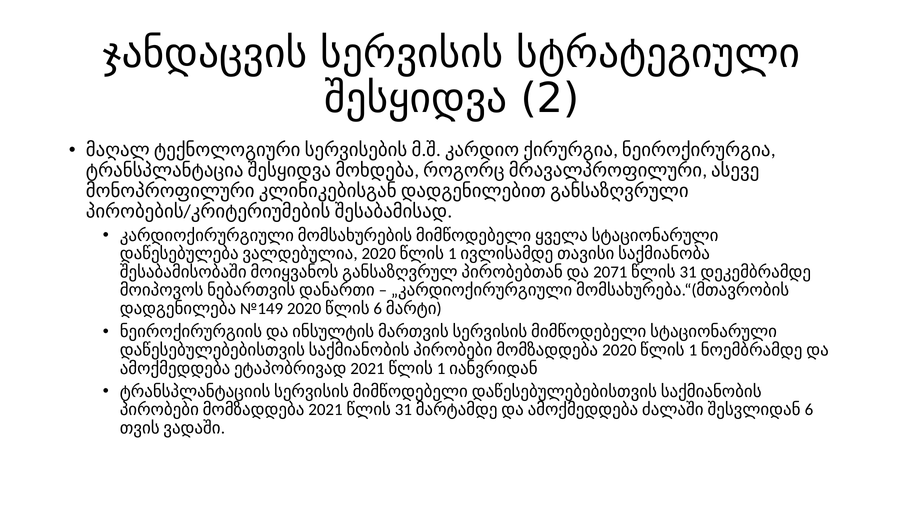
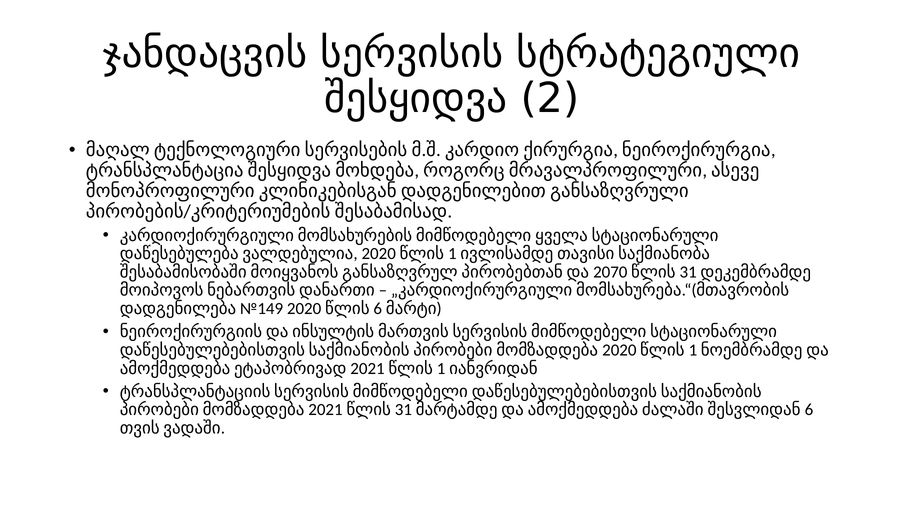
2071: 2071 -> 2070
